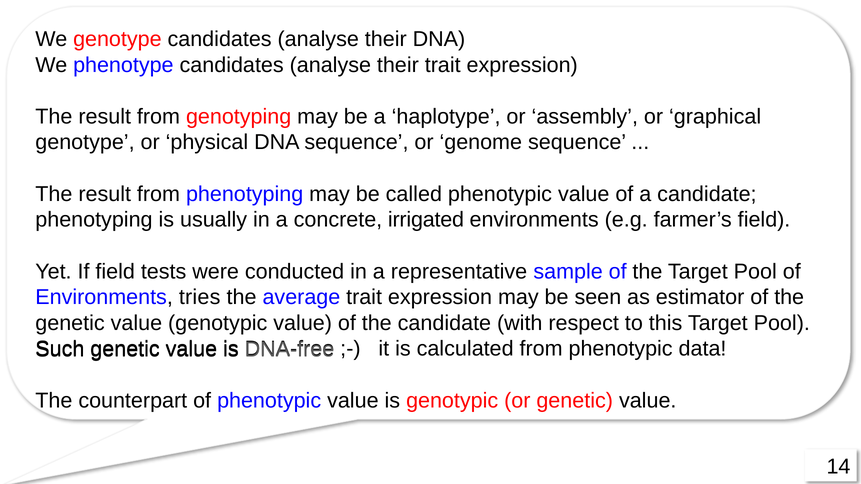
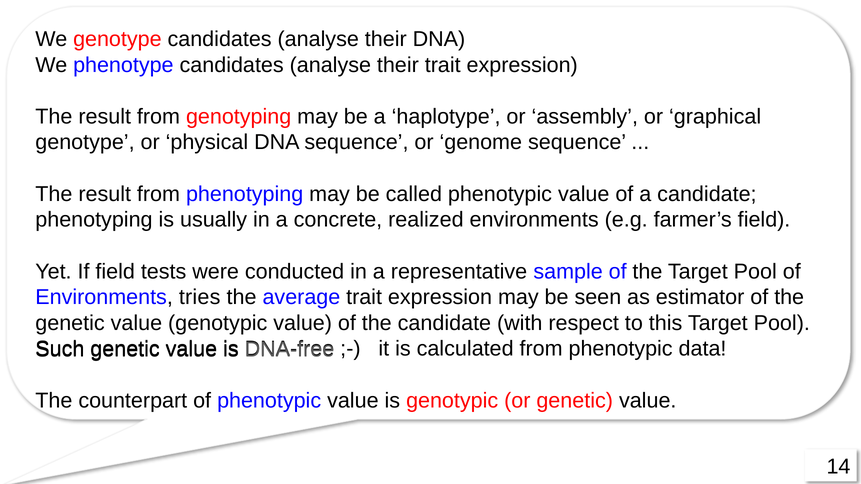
irrigated: irrigated -> realized
